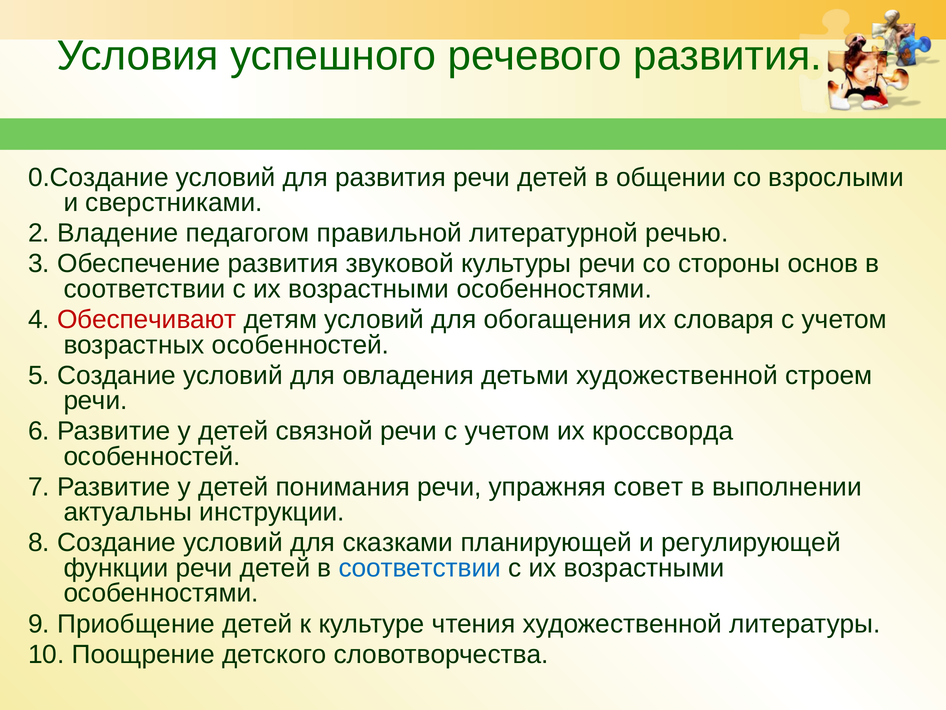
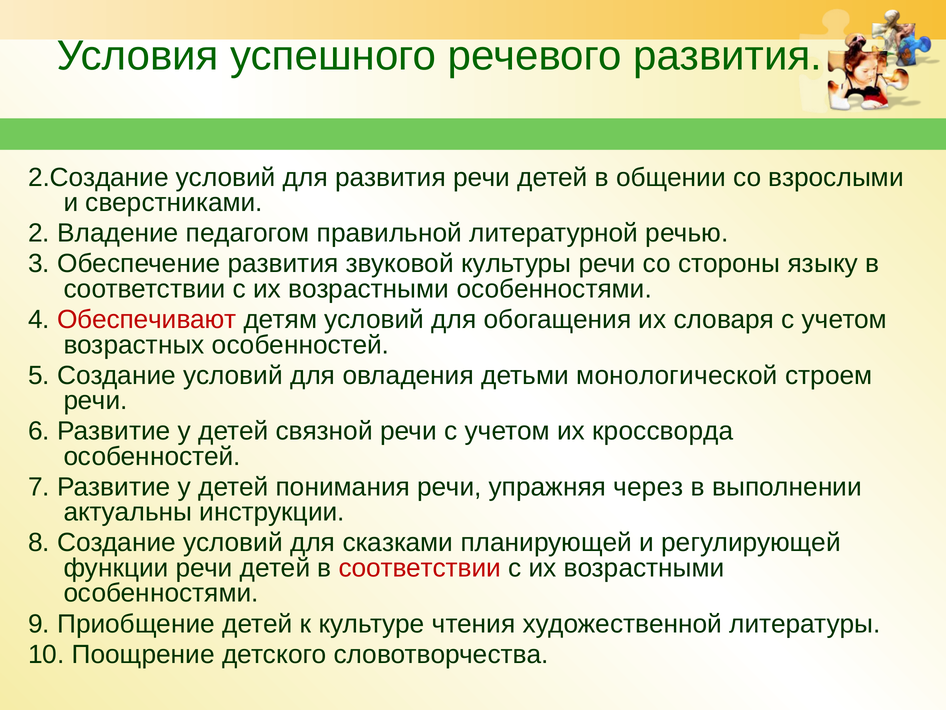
0.Создание: 0.Создание -> 2.Создание
основ: основ -> языку
детьми художественной: художественной -> монологической
совет: совет -> через
соответствии at (420, 568) colour: blue -> red
